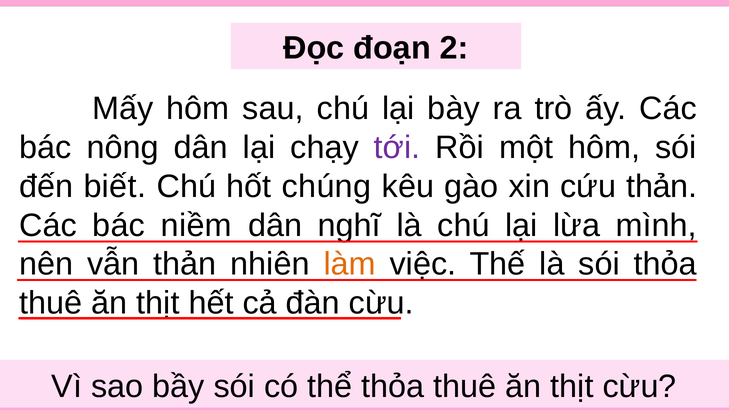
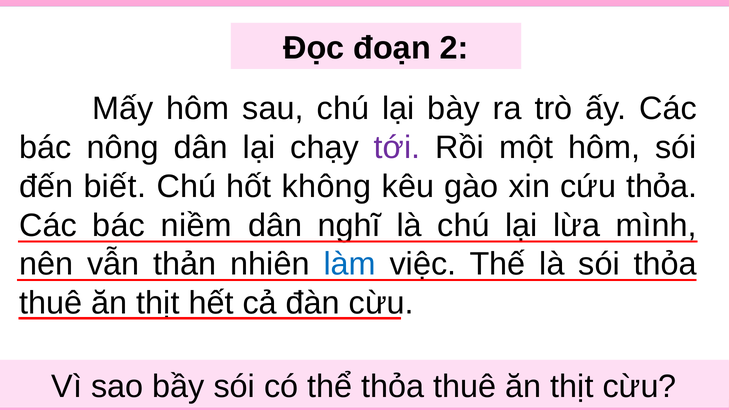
chúng: chúng -> không
cứu thản: thản -> thỏa
làm colour: orange -> blue
